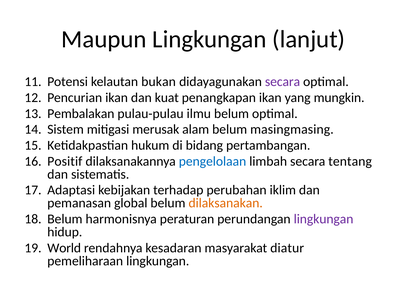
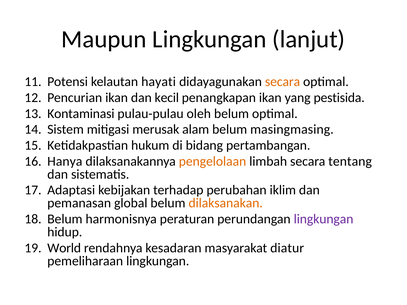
bukan: bukan -> hayati
secara at (283, 82) colour: purple -> orange
kuat: kuat -> kecil
mungkin: mungkin -> pestisida
Pembalakan: Pembalakan -> Kontaminasi
ilmu: ilmu -> oleh
Positif: Positif -> Hanya
pengelolaan colour: blue -> orange
